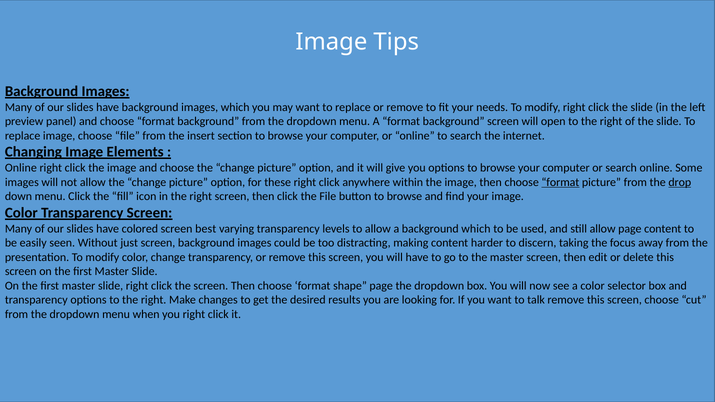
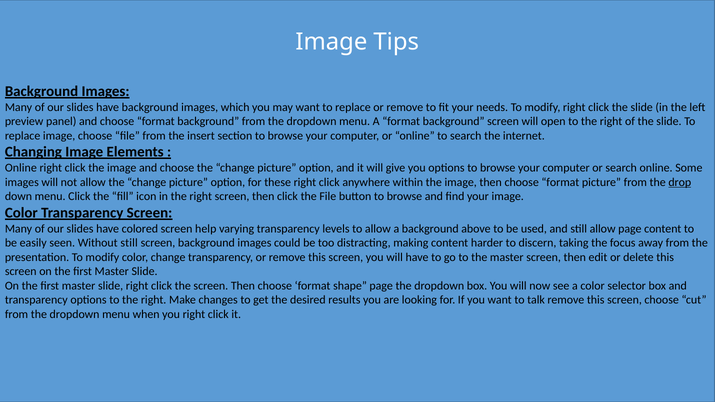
format at (560, 182) underline: present -> none
best: best -> help
background which: which -> above
Without just: just -> still
